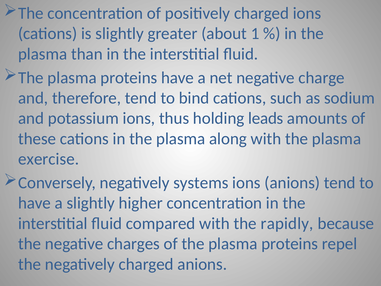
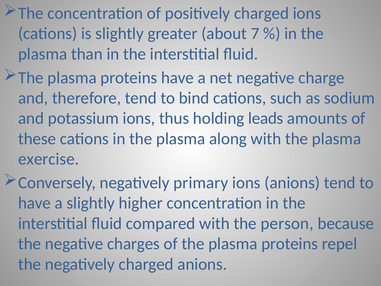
1: 1 -> 7
systems: systems -> primary
rapidly: rapidly -> person
